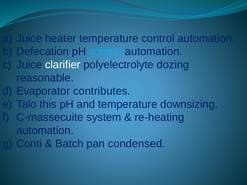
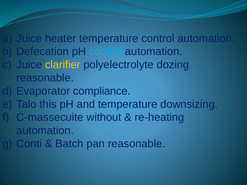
clarifier colour: white -> yellow
contributes: contributes -> compliance
system: system -> without
pan condensed: condensed -> reasonable
